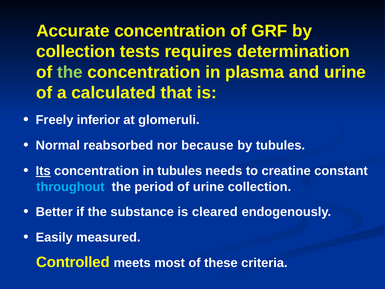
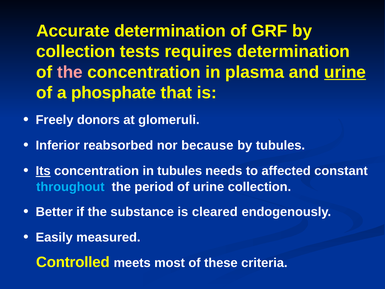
Accurate concentration: concentration -> determination
the at (70, 72) colour: light green -> pink
urine at (345, 72) underline: none -> present
calculated: calculated -> phosphate
inferior: inferior -> donors
Normal: Normal -> Inferior
creatine: creatine -> affected
